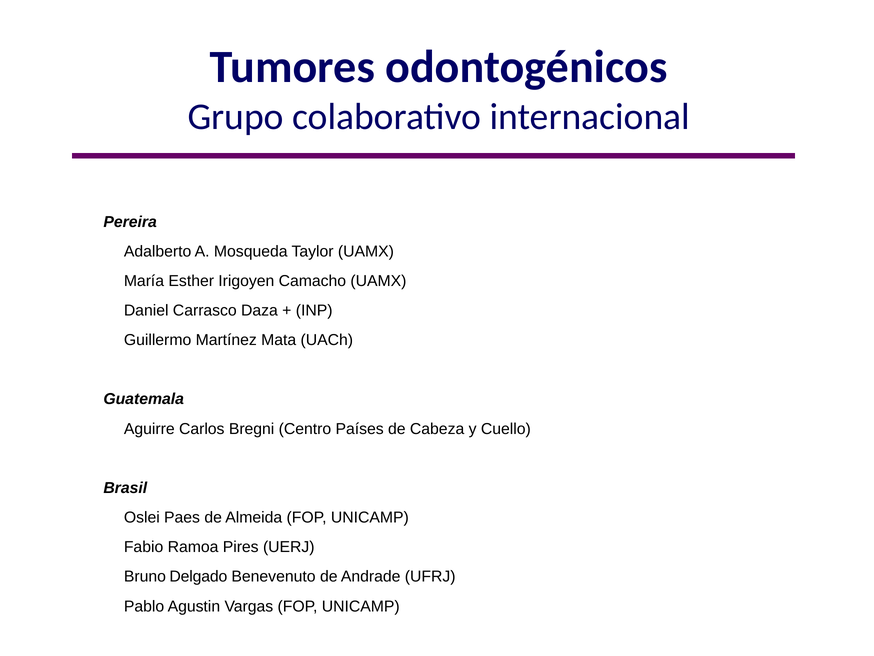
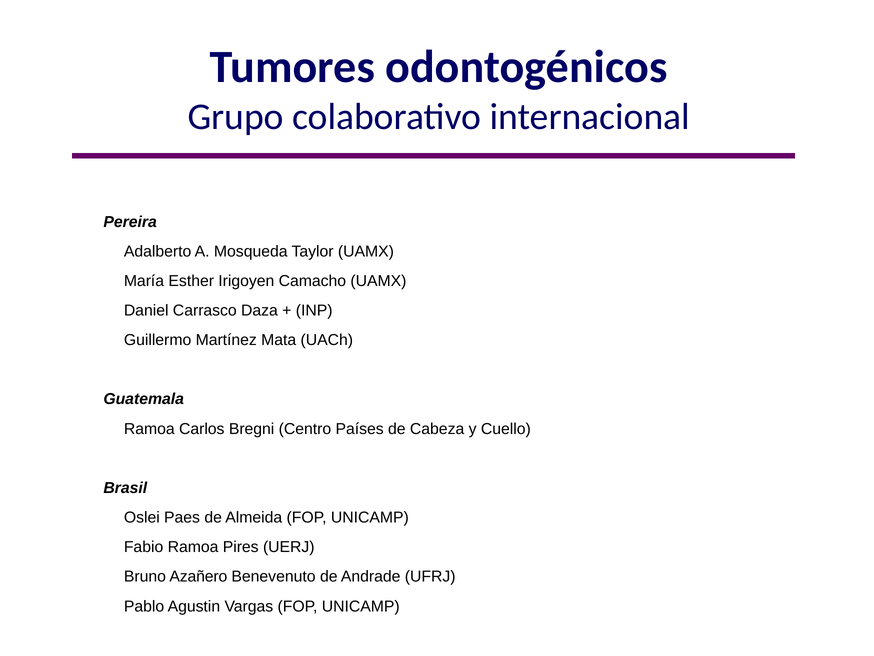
Aguirre at (149, 429): Aguirre -> Ramoa
Delgado: Delgado -> Azañero
